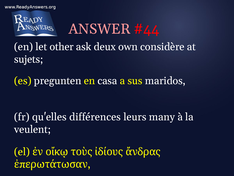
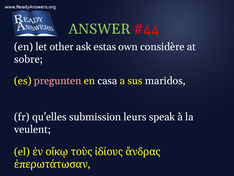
ANSWER colour: pink -> light green
deux: deux -> estas
sujets: sujets -> sobre
pregunten colour: white -> pink
différences: différences -> submission
many: many -> speak
